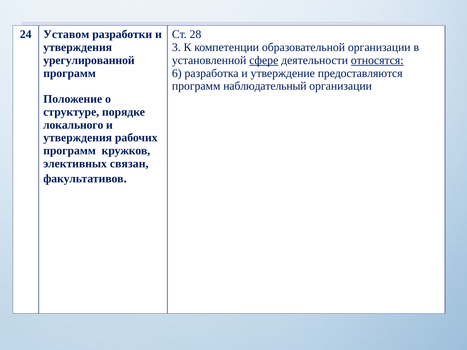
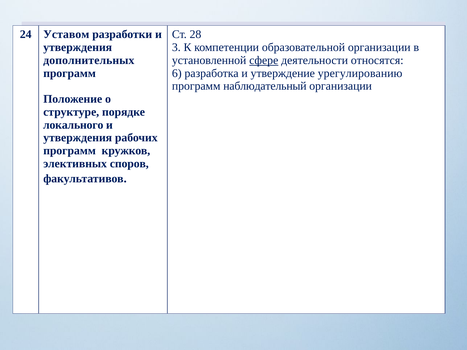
урегулированной: урегулированной -> дополнительных
относятся underline: present -> none
предоставляются: предоставляются -> урегулированию
связан: связан -> споров
